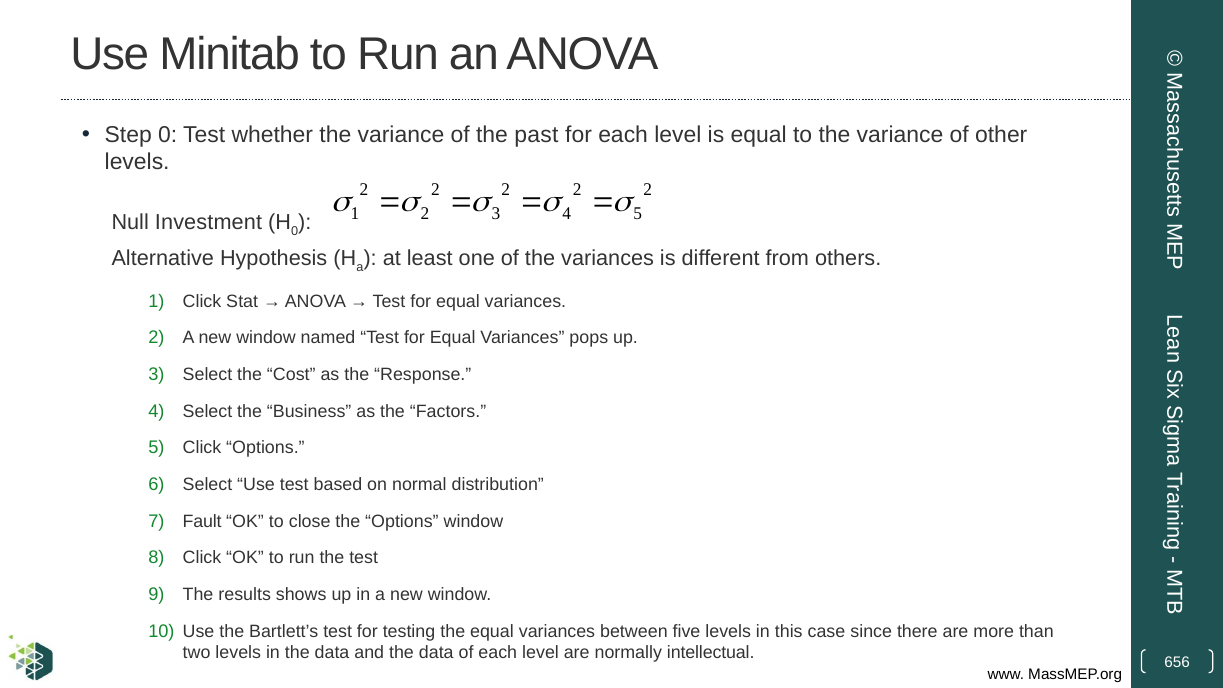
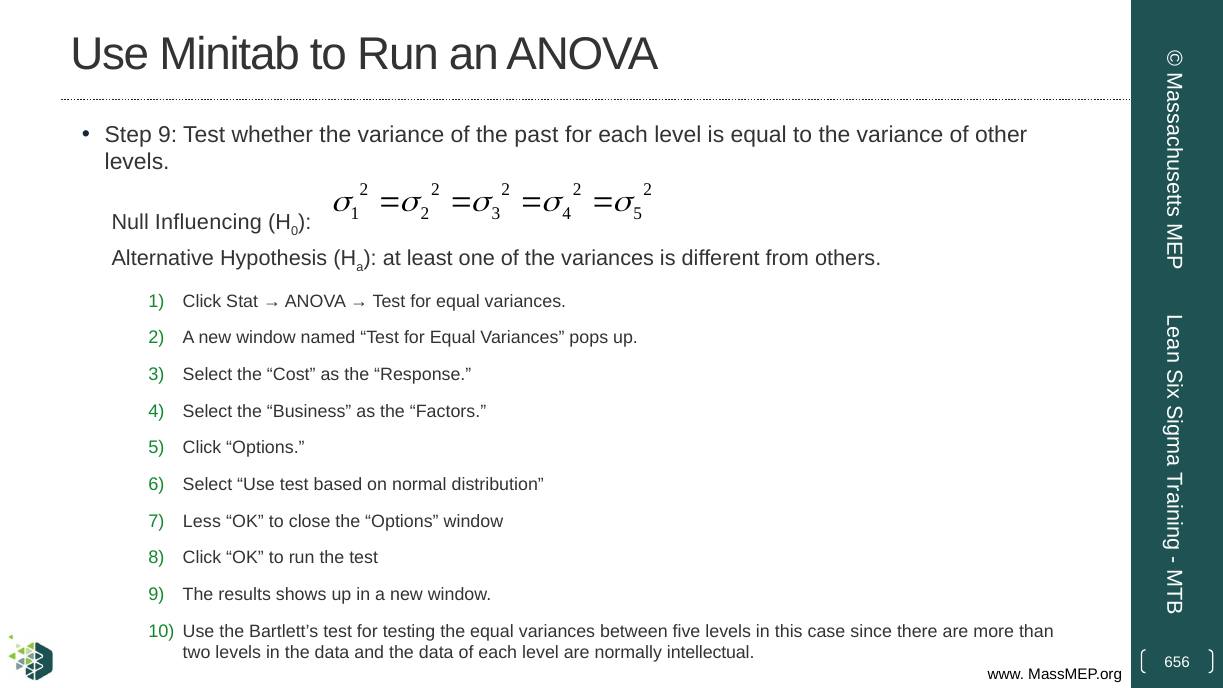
Step 0: 0 -> 9
Investment: Investment -> Influencing
Fault: Fault -> Less
